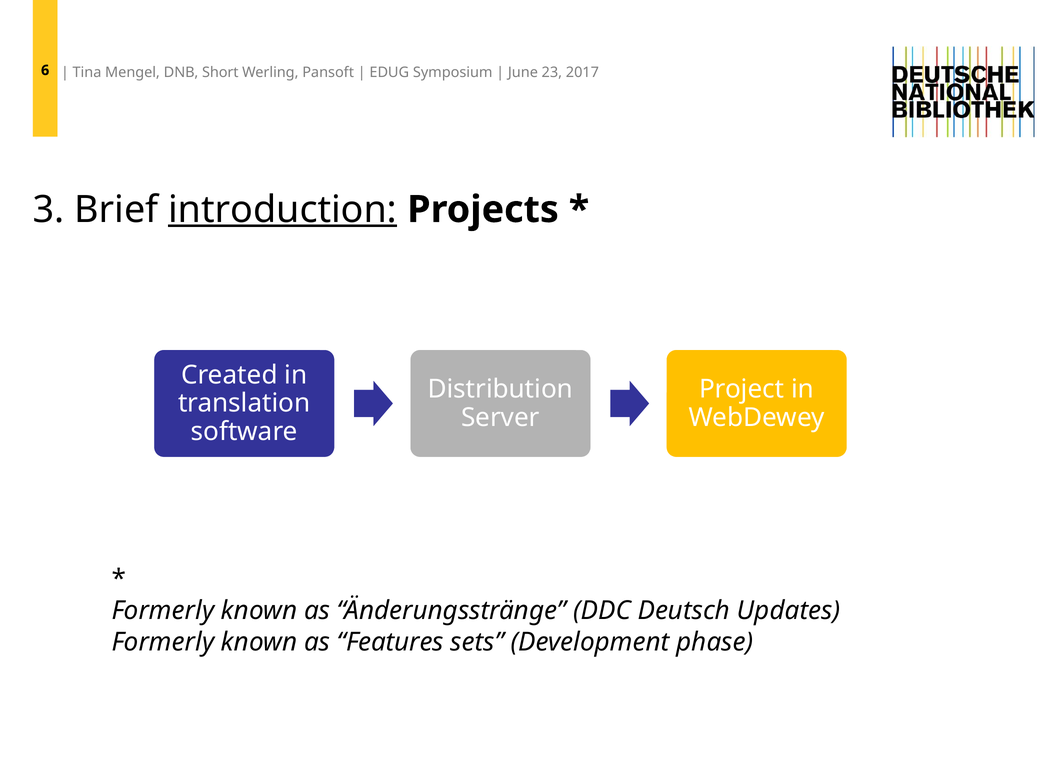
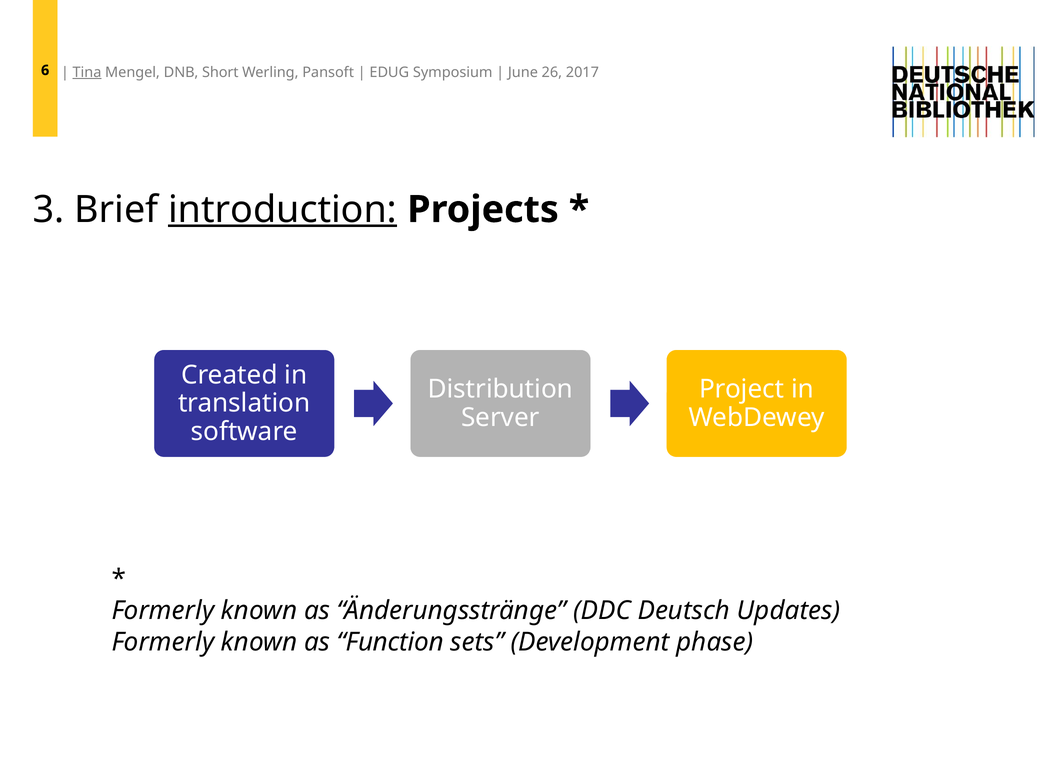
Tina underline: none -> present
23: 23 -> 26
Features: Features -> Function
